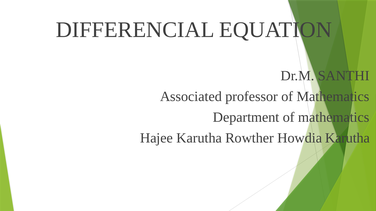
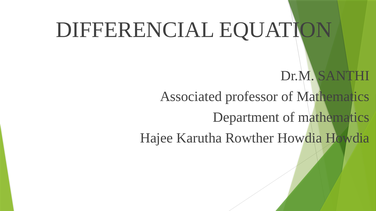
Howdia Karutha: Karutha -> Howdia
